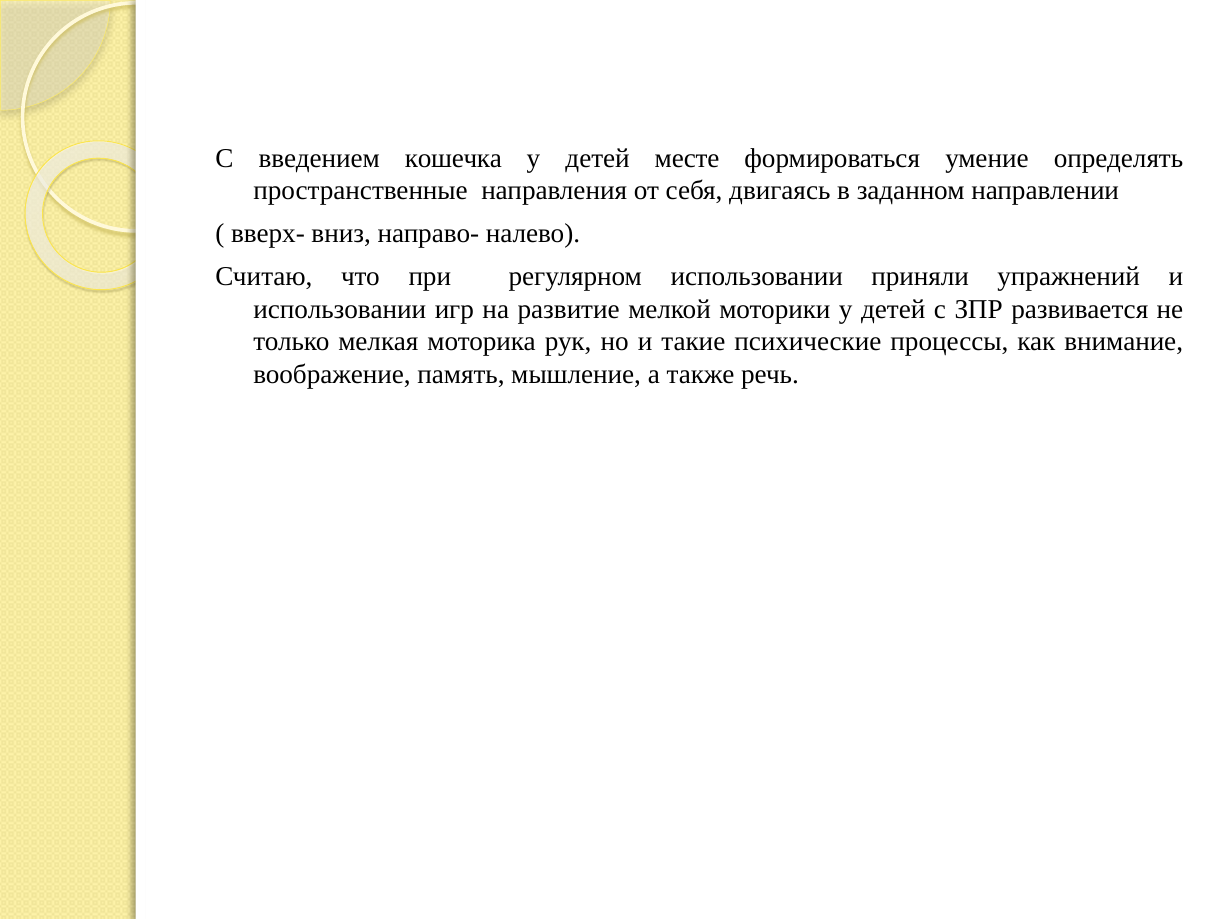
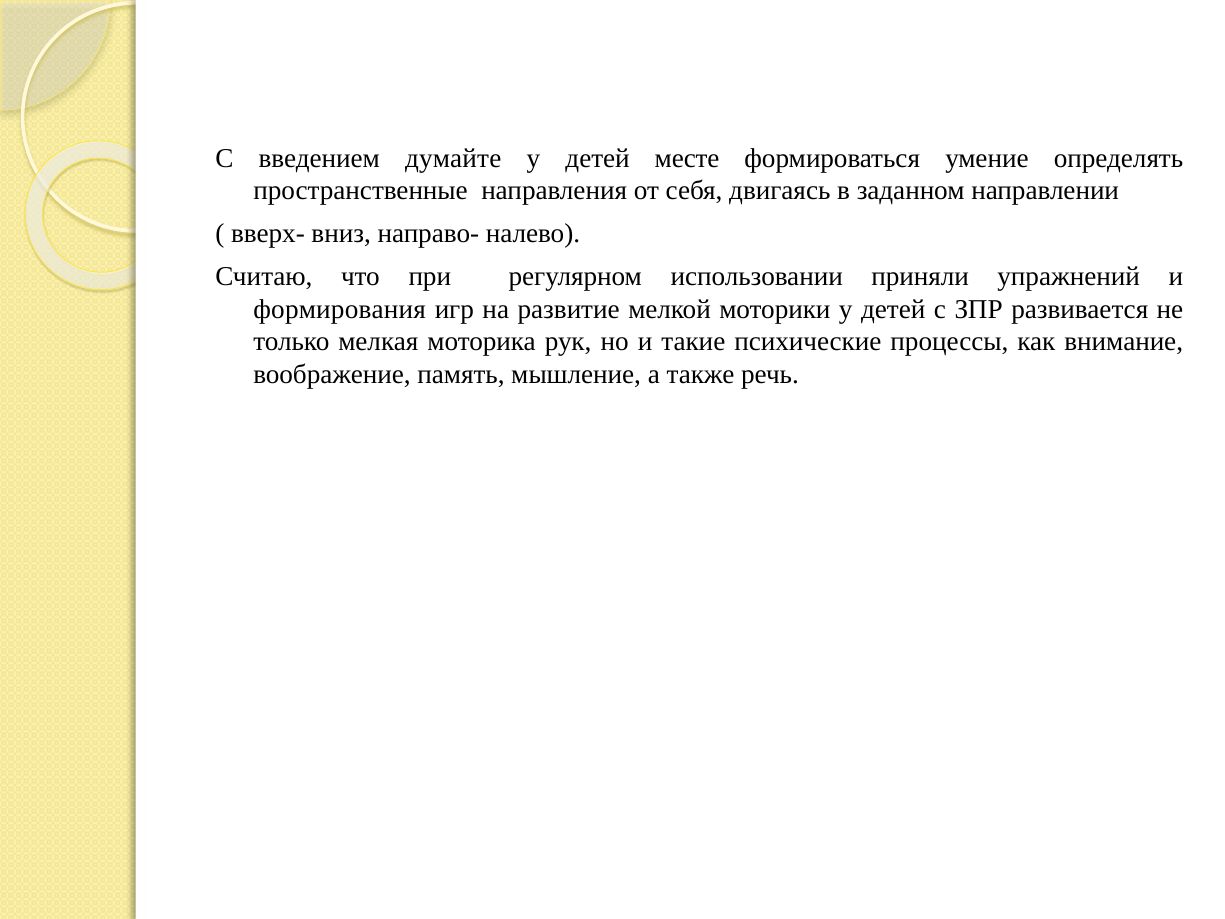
кошечка: кошечка -> думайте
использовании at (340, 309): использовании -> формирования
